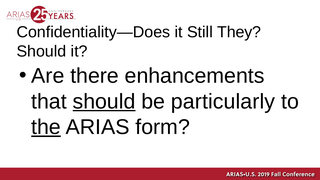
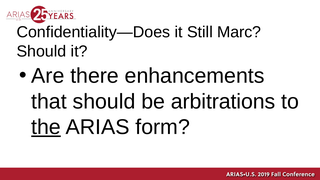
They: They -> Marc
should at (104, 101) underline: present -> none
particularly: particularly -> arbitrations
